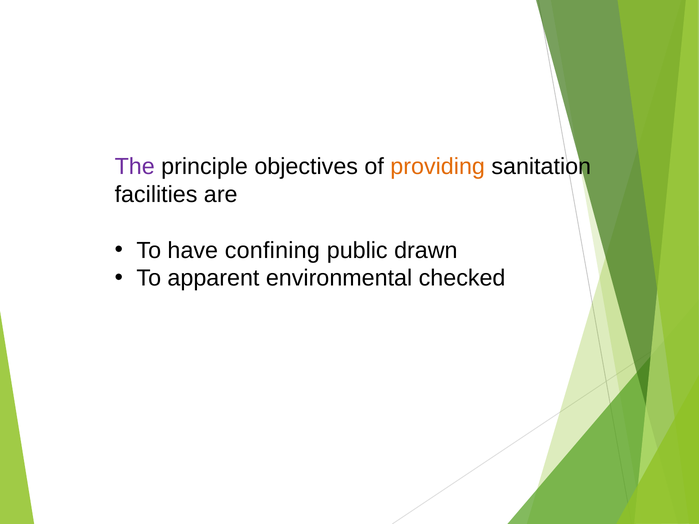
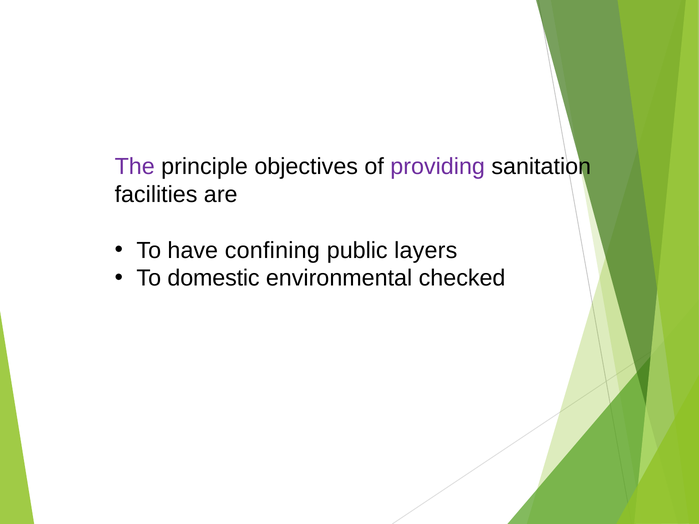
providing colour: orange -> purple
drawn: drawn -> layers
apparent: apparent -> domestic
